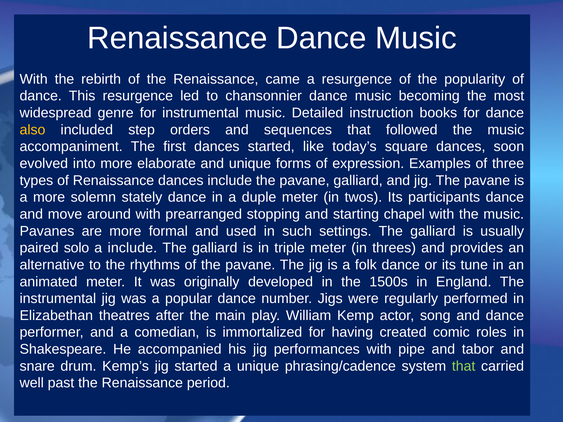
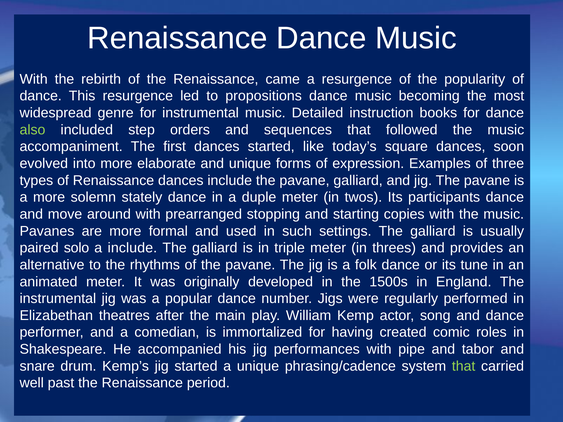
chansonnier: chansonnier -> propositions
also colour: yellow -> light green
chapel: chapel -> copies
